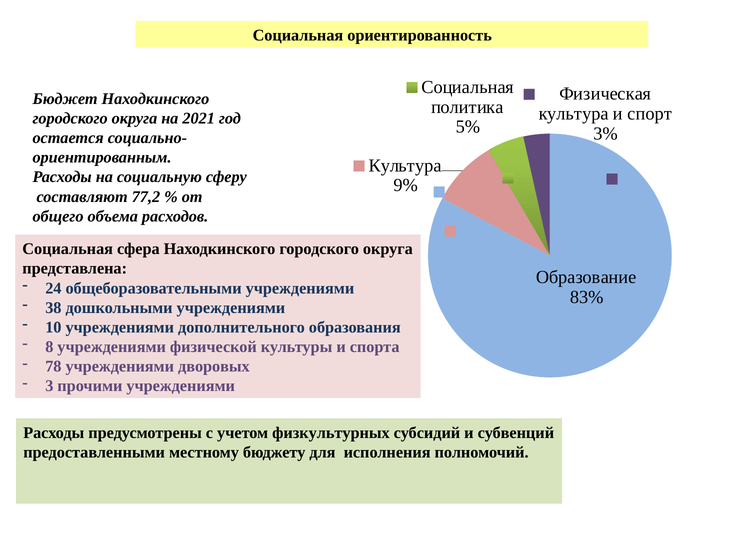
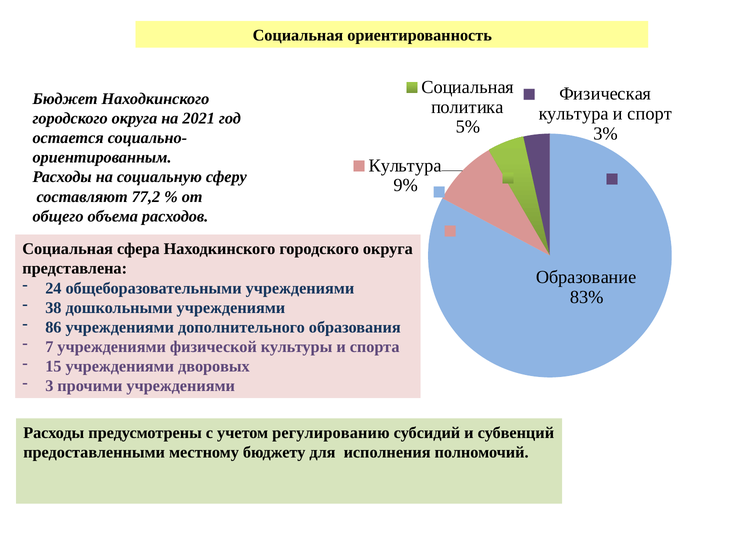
10: 10 -> 86
8: 8 -> 7
78: 78 -> 15
физкультурных: физкультурных -> регулированию
